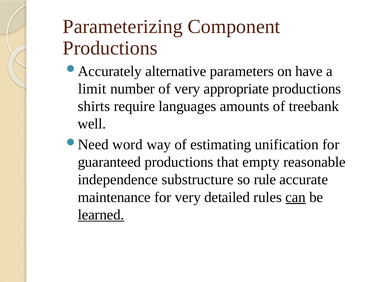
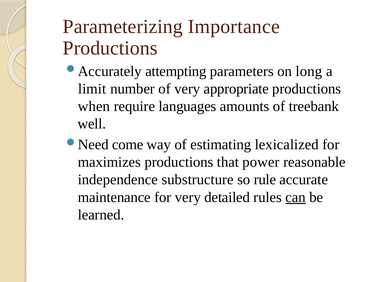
Component: Component -> Importance
alternative: alternative -> attempting
have: have -> long
shirts: shirts -> when
word: word -> come
unification: unification -> lexicalized
guaranteed: guaranteed -> maximizes
empty: empty -> power
learned underline: present -> none
